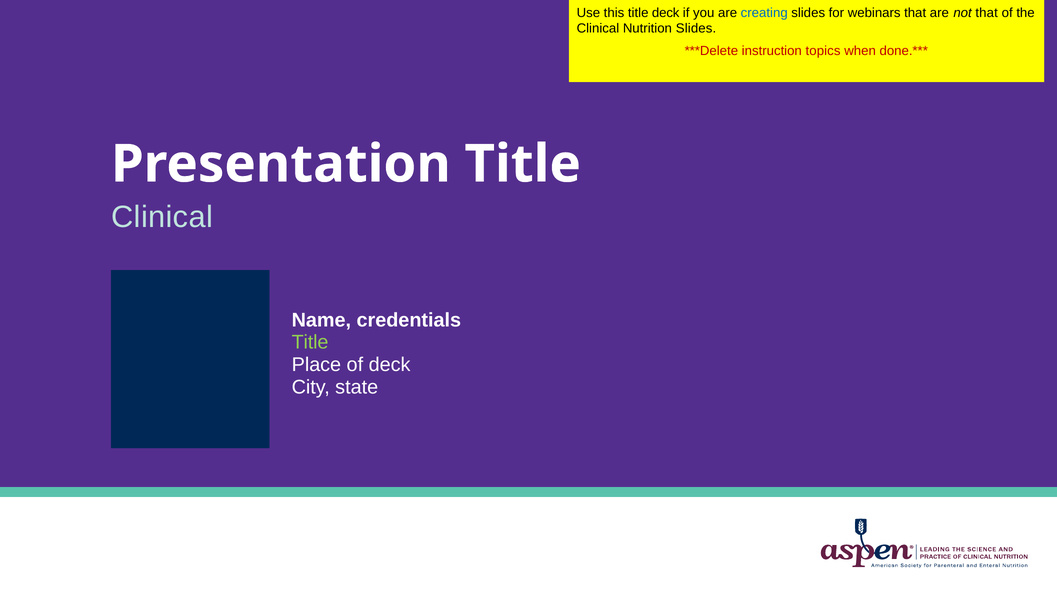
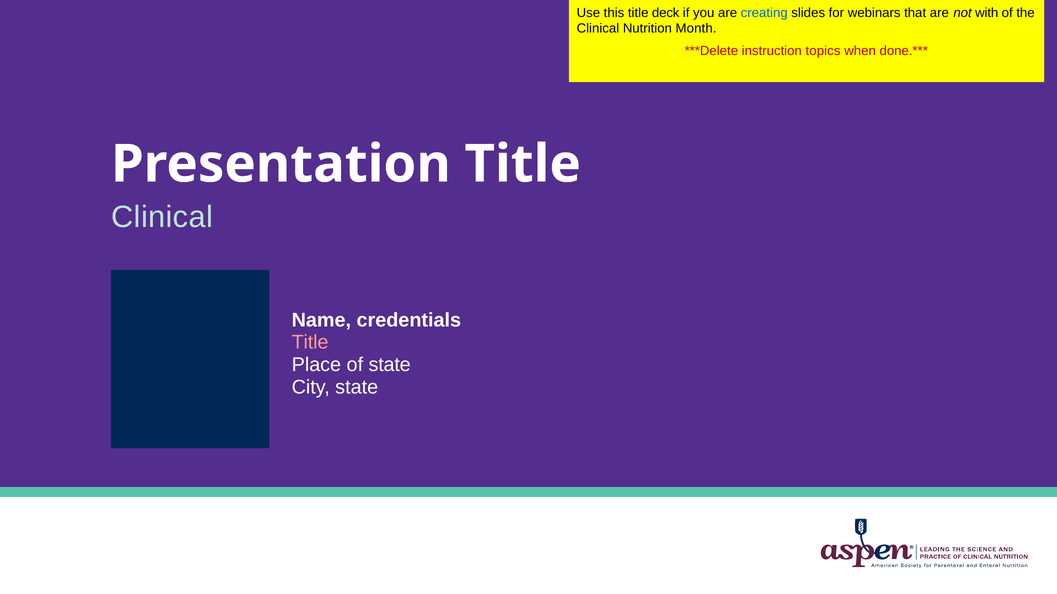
not that: that -> with
Nutrition Slides: Slides -> Month
Title at (310, 343) colour: light green -> pink
of deck: deck -> state
